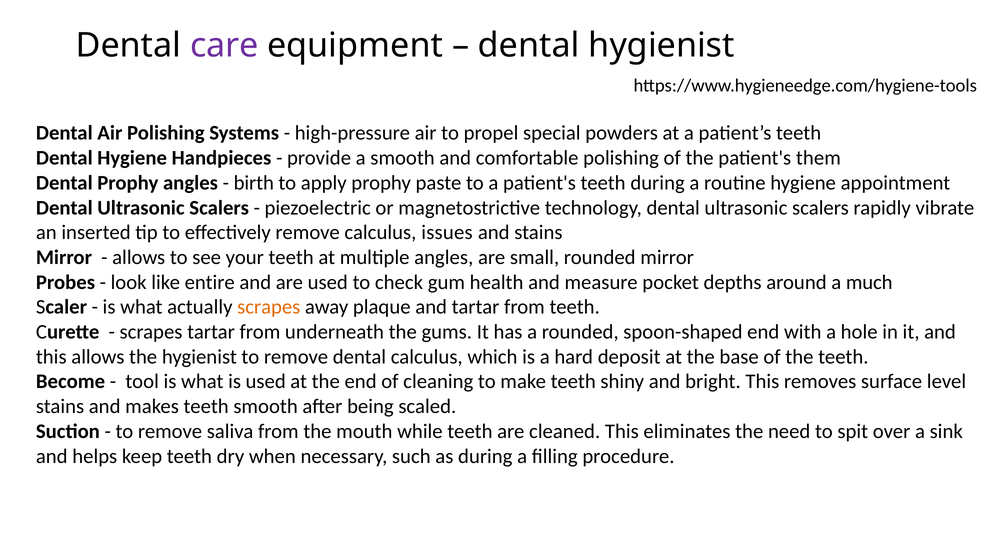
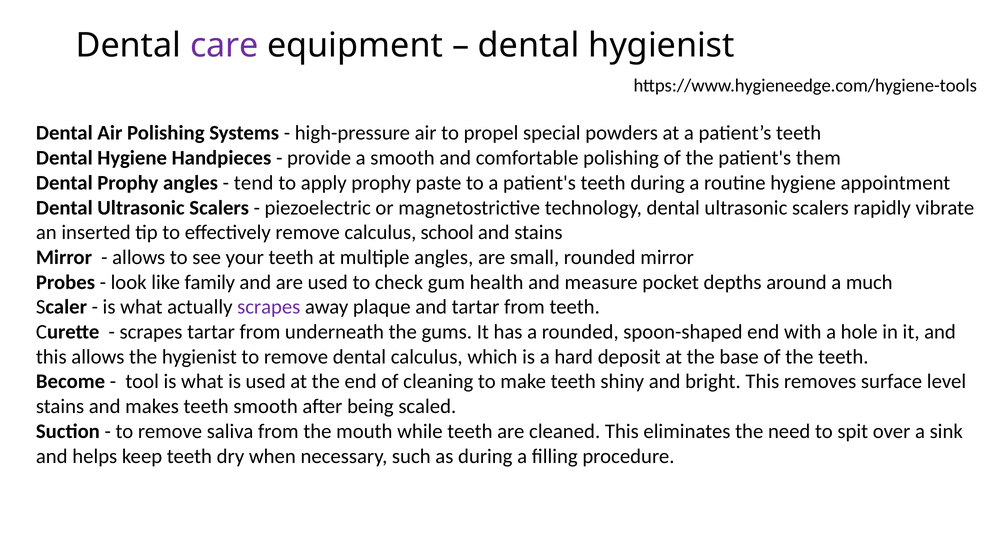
birth: birth -> tend
issues: issues -> school
entire: entire -> family
scrapes at (269, 307) colour: orange -> purple
